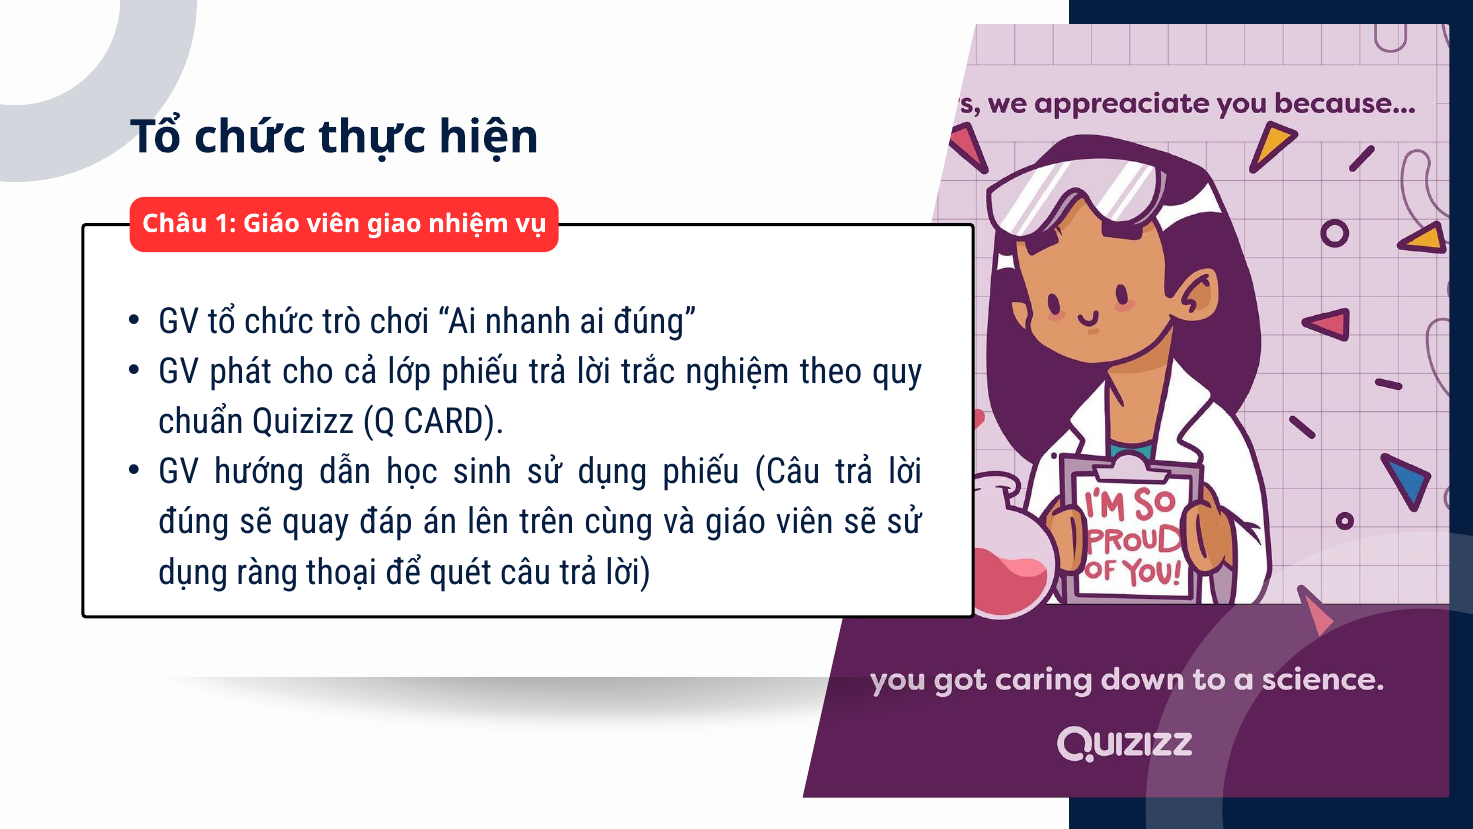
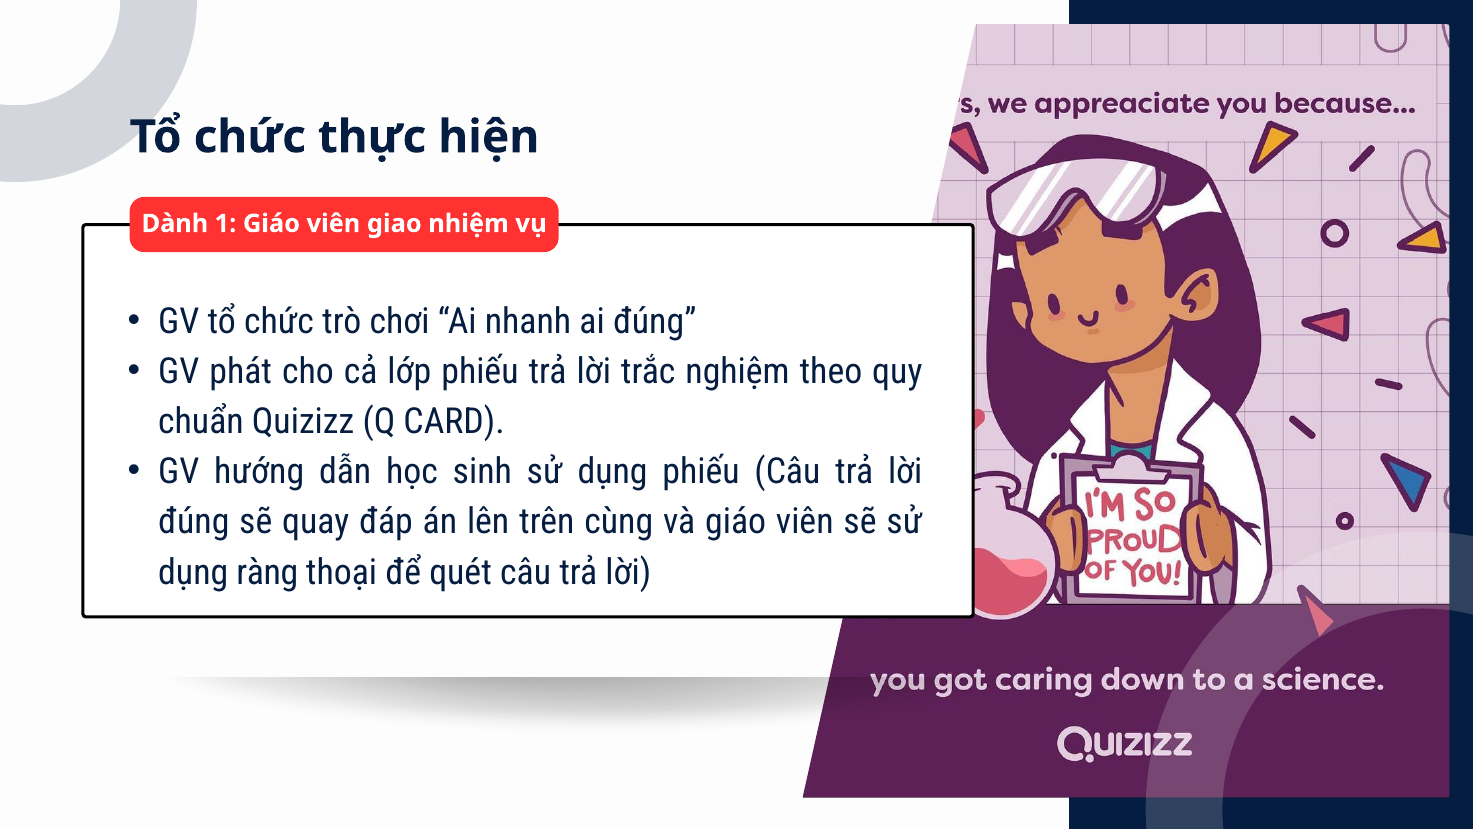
Châu: Châu -> Dành
